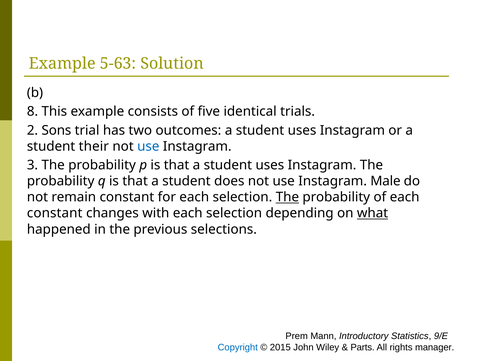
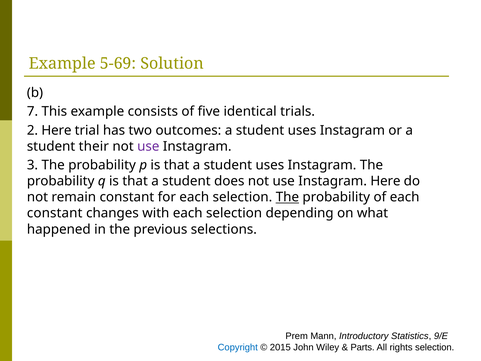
5-63: 5-63 -> 5-69
8: 8 -> 7
2 Sons: Sons -> Here
use at (148, 146) colour: blue -> purple
Instagram Male: Male -> Here
what underline: present -> none
rights manager: manager -> selection
